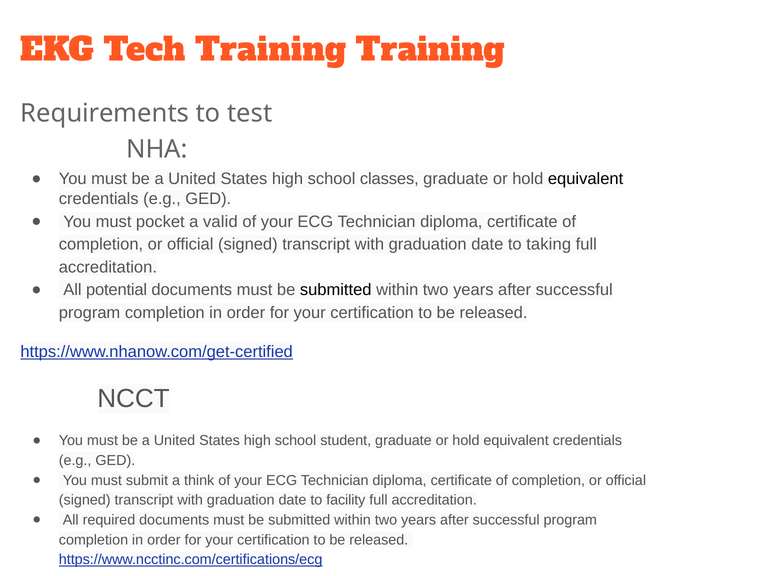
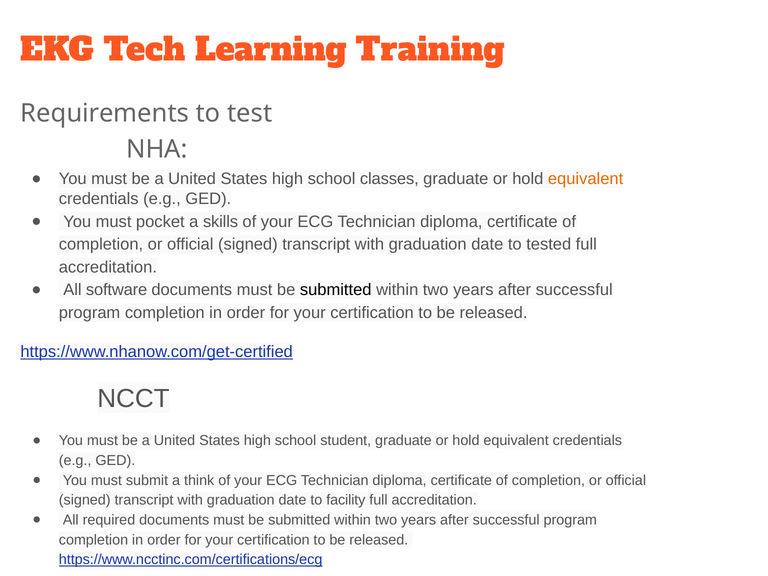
Tech Training: Training -> Learning
equivalent at (586, 179) colour: black -> orange
valid: valid -> skills
taking: taking -> tested
potential: potential -> software
